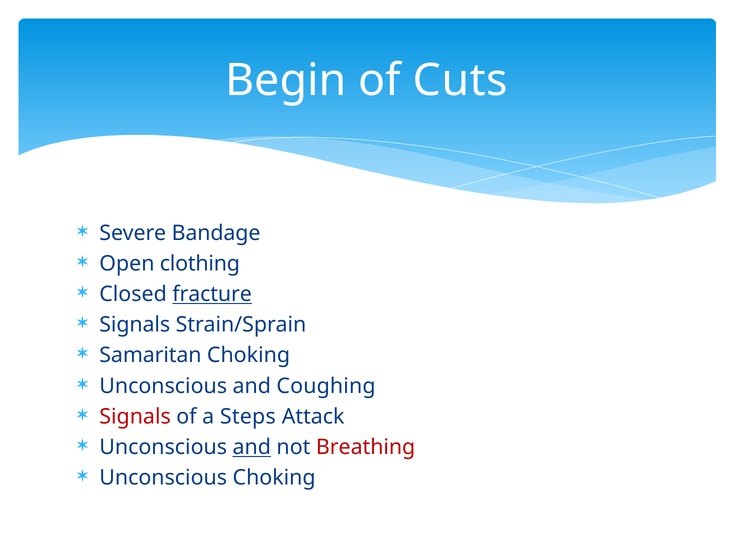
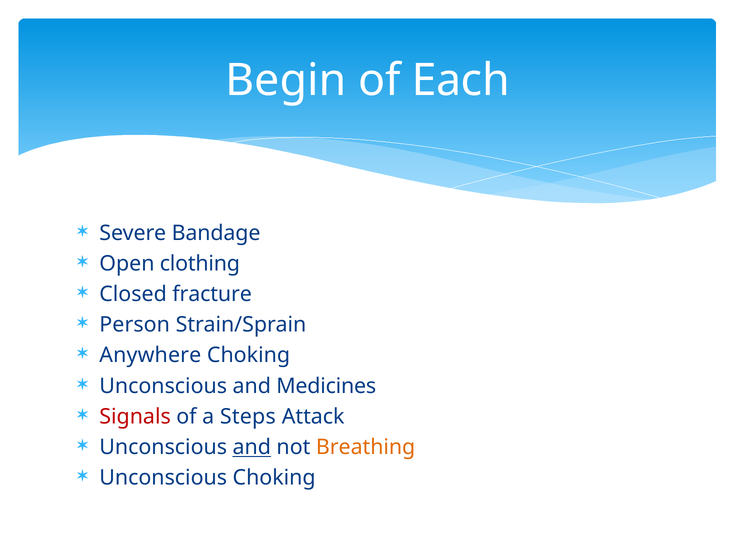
Cuts: Cuts -> Each
fracture underline: present -> none
Signals at (135, 325): Signals -> Person
Samaritan: Samaritan -> Anywhere
Coughing: Coughing -> Medicines
Breathing colour: red -> orange
